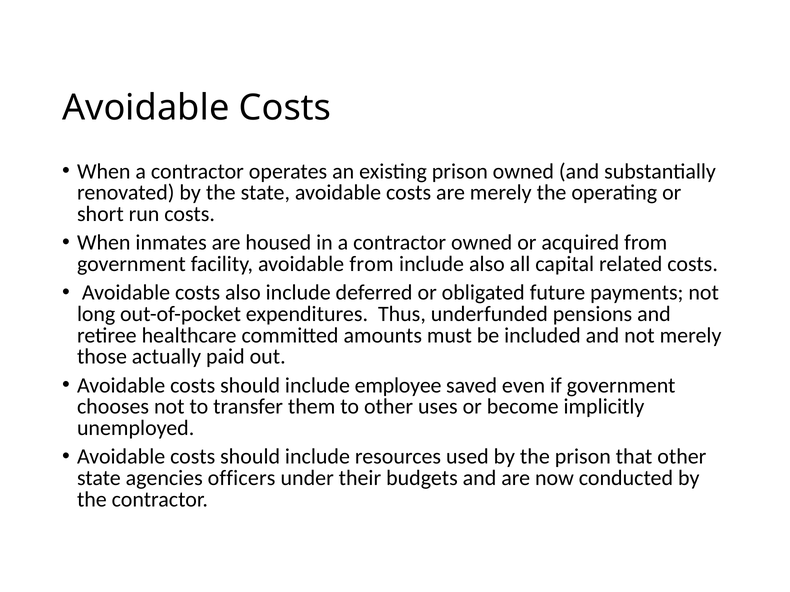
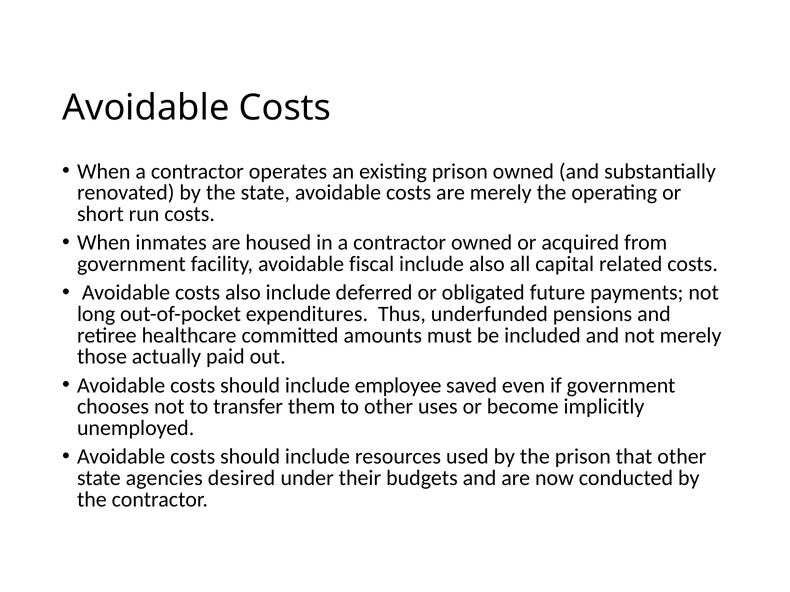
avoidable from: from -> fiscal
officers: officers -> desired
